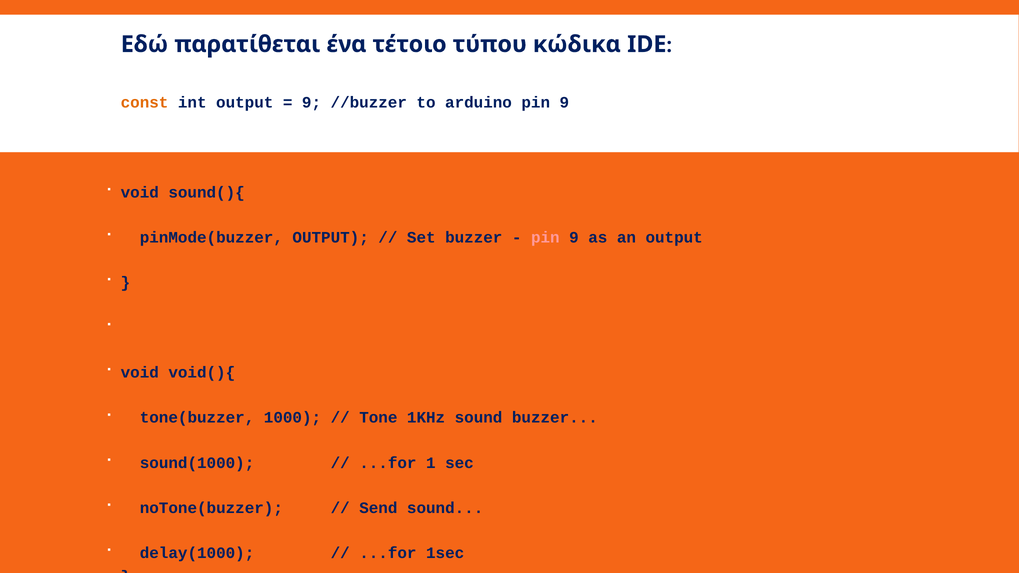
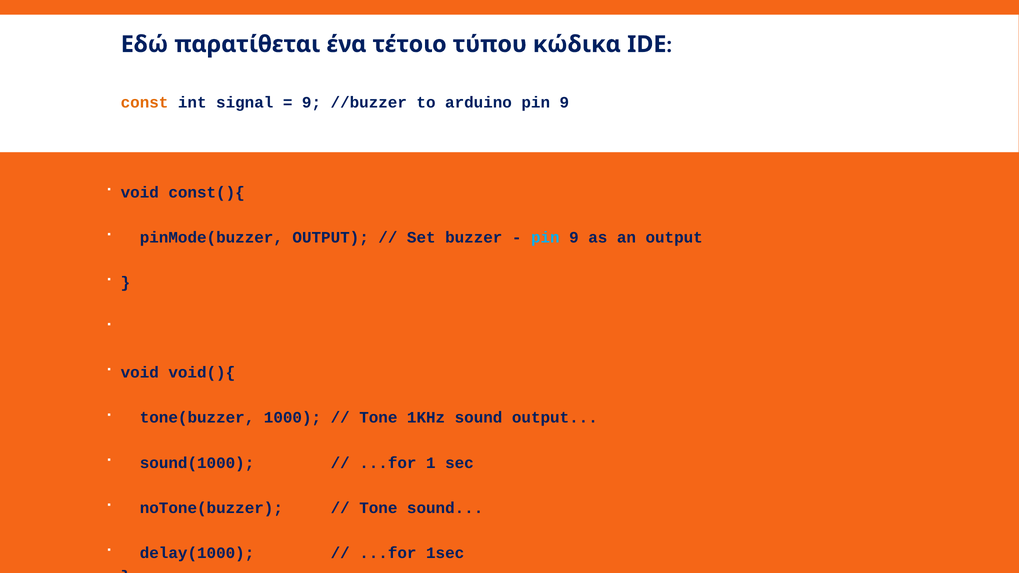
int output: output -> signal
sound(){: sound(){ -> const(){
pin at (545, 238) colour: pink -> light blue
sound buzzer: buzzer -> output
Send at (378, 508): Send -> Tone
